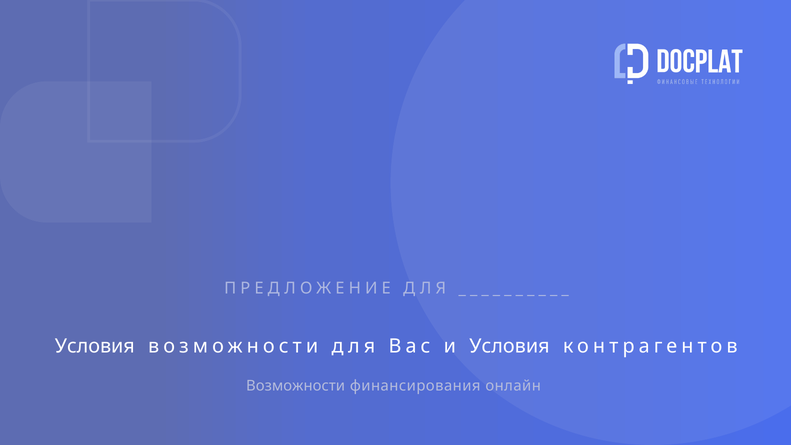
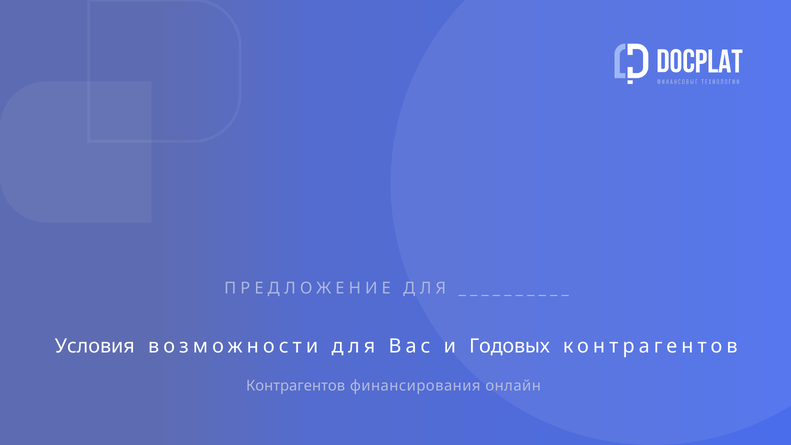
и Условия: Условия -> Годовых
Возможности at (296, 386): Возможности -> Контрагентов
